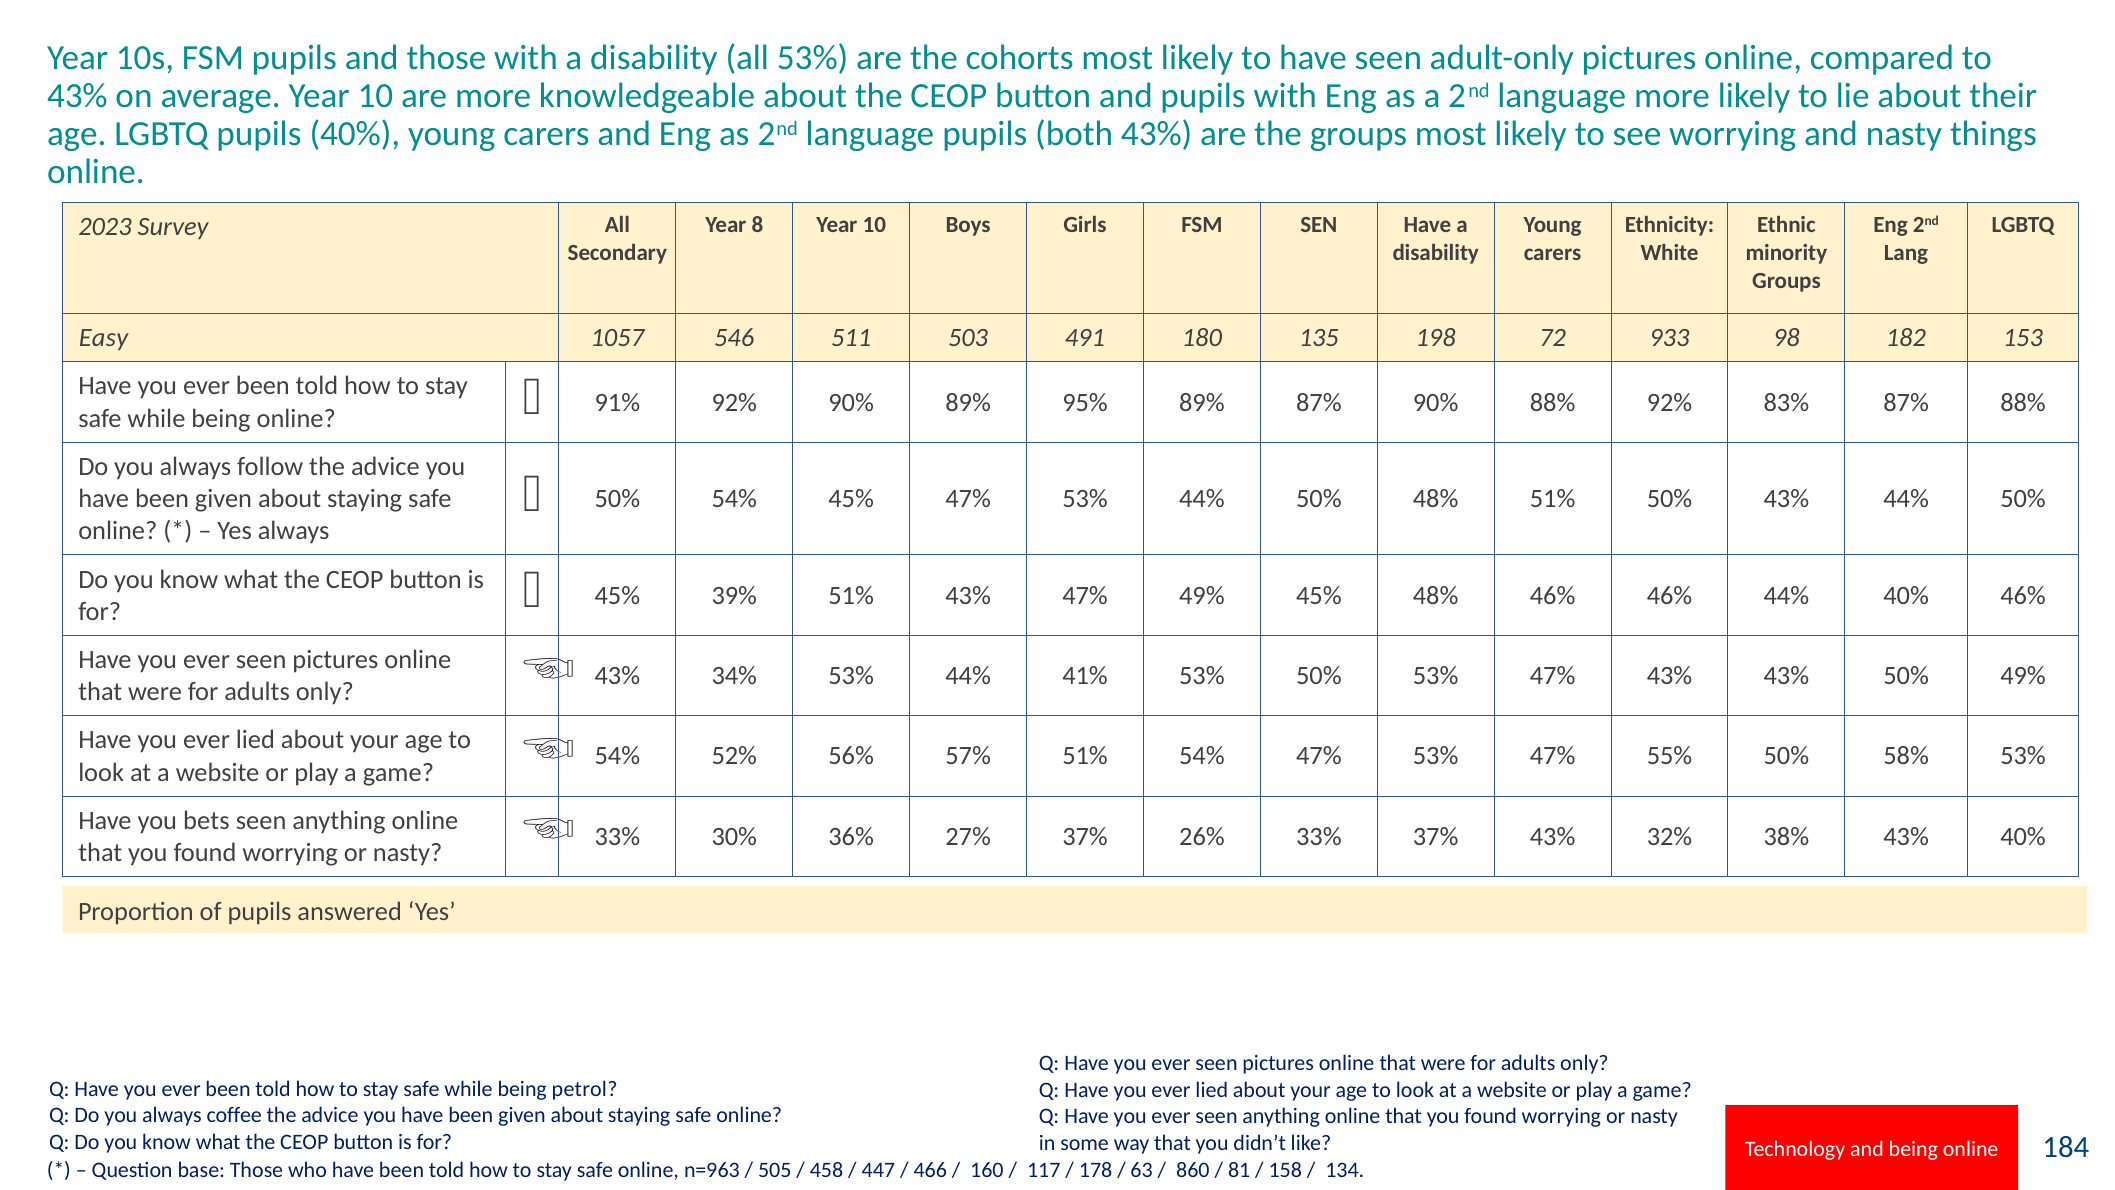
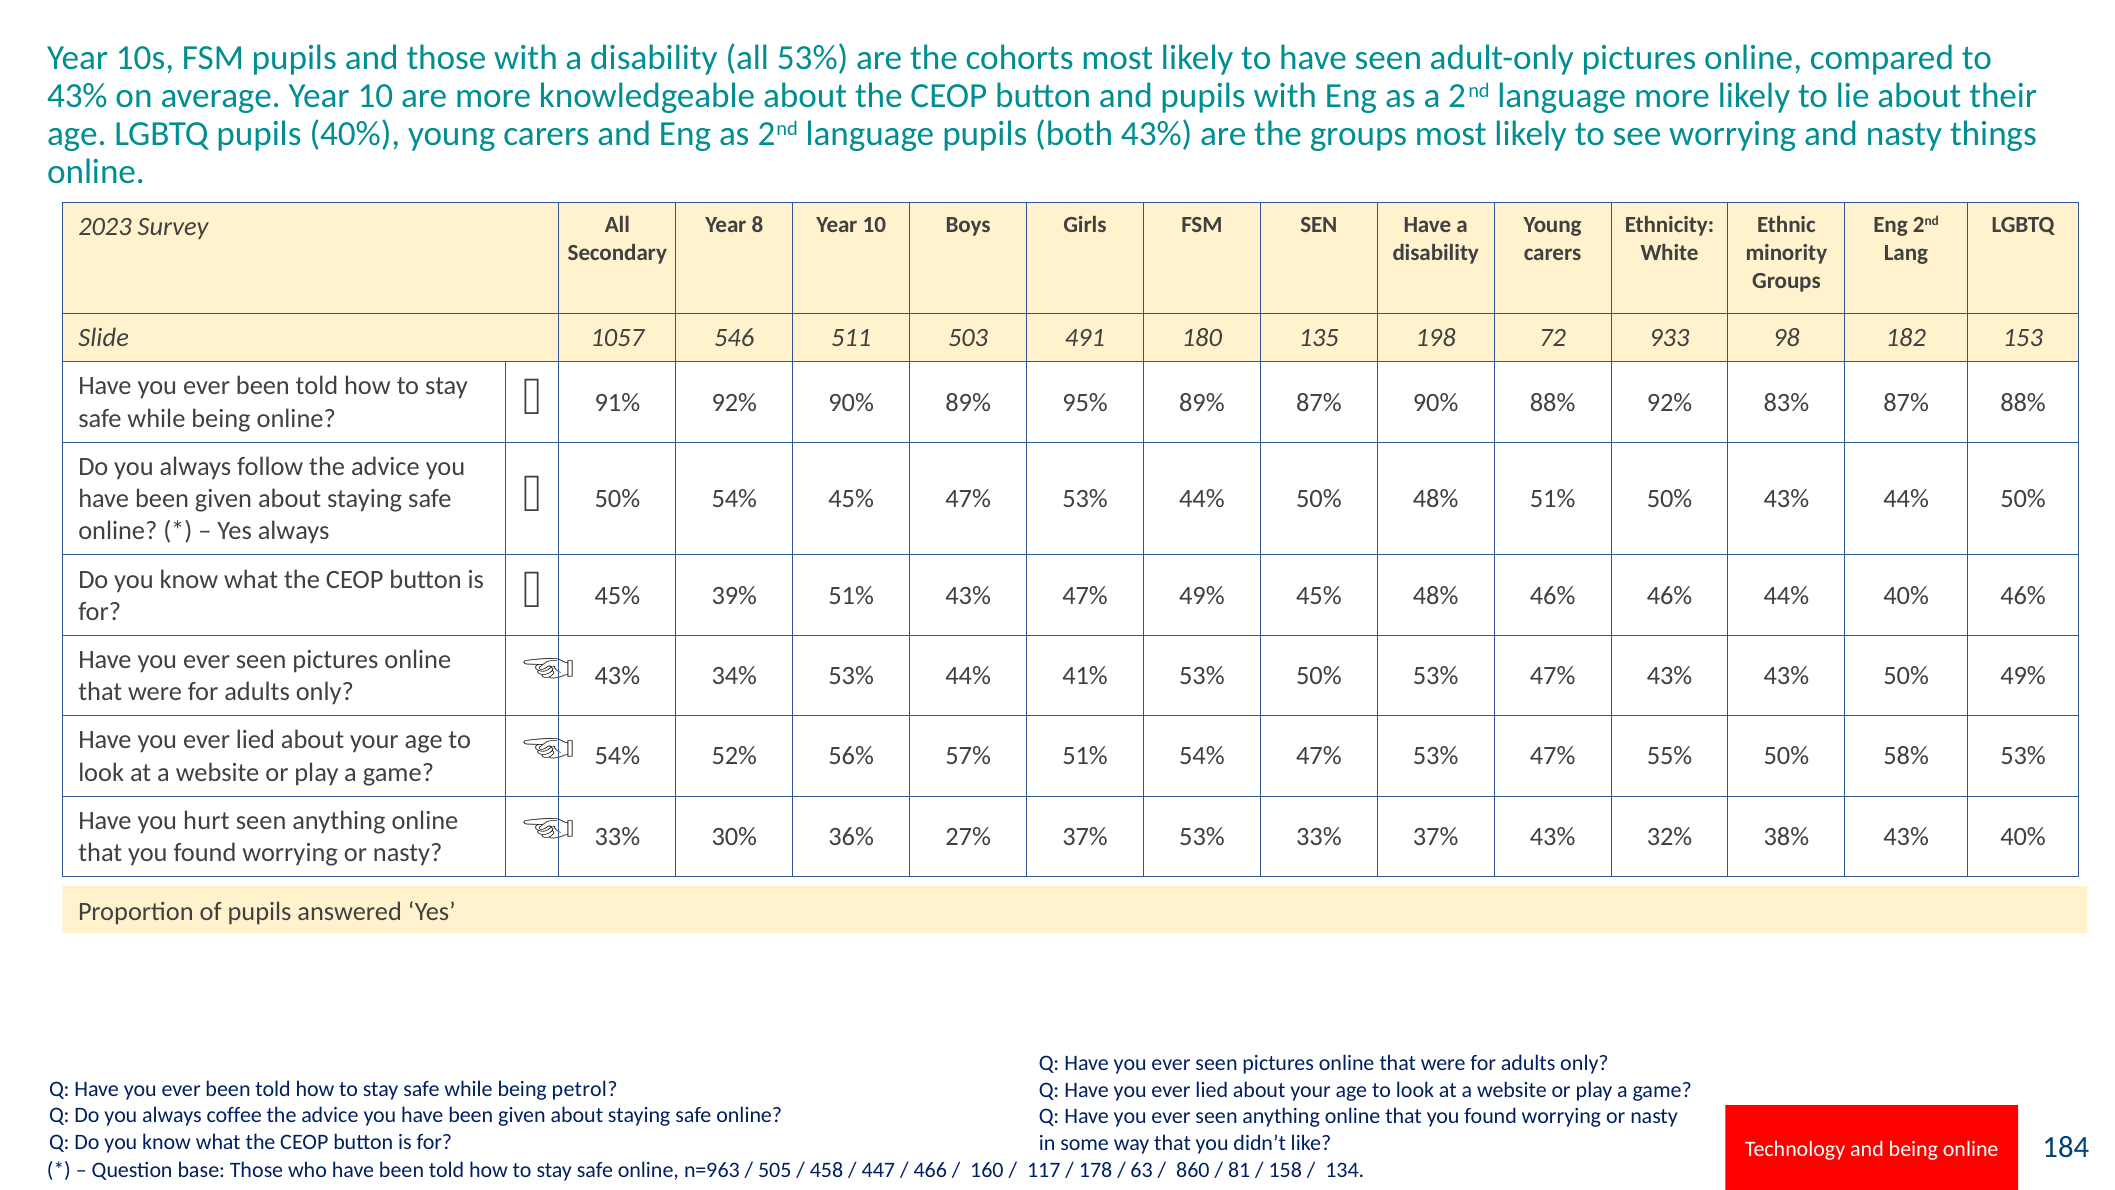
Easy: Easy -> Slide
bets: bets -> hurt
37% 26%: 26% -> 53%
